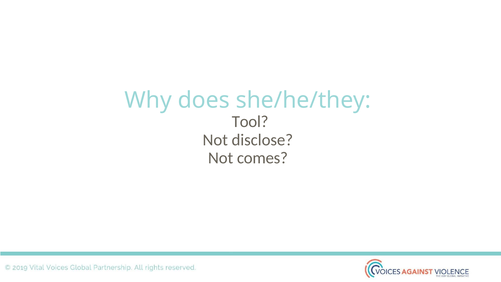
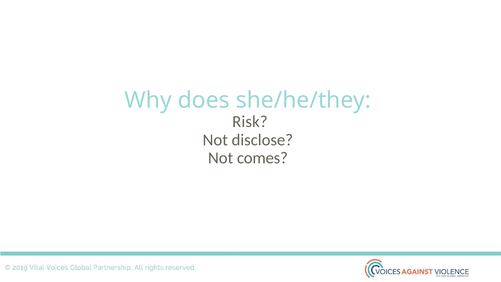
Tool: Tool -> Risk
